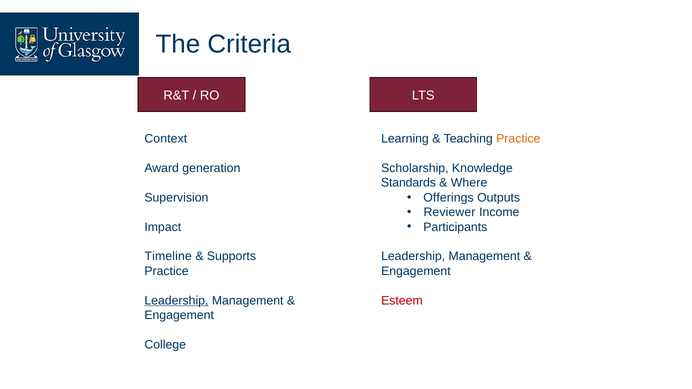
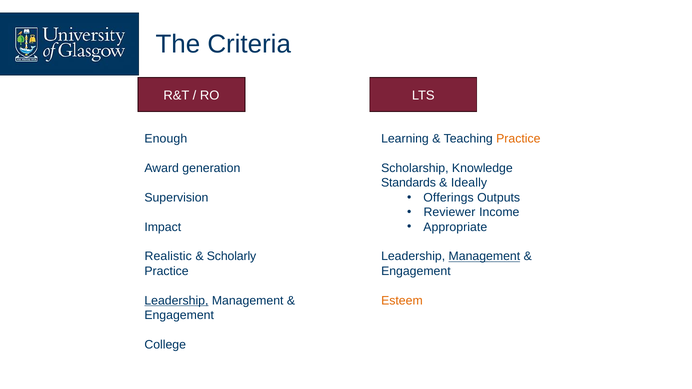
Context: Context -> Enough
Where: Where -> Ideally
Participants: Participants -> Appropriate
Timeline: Timeline -> Realistic
Supports: Supports -> Scholarly
Management at (484, 257) underline: none -> present
Esteem colour: red -> orange
